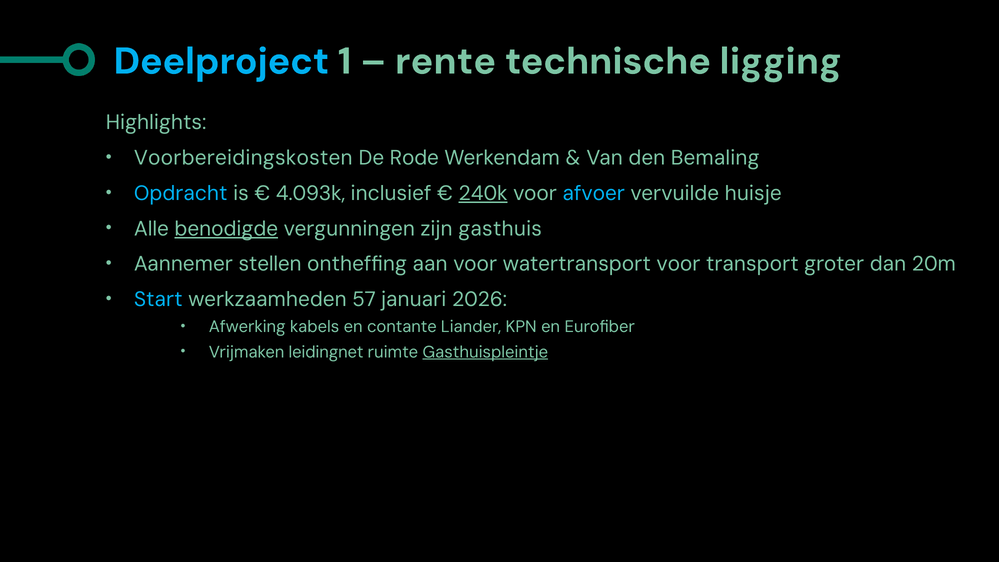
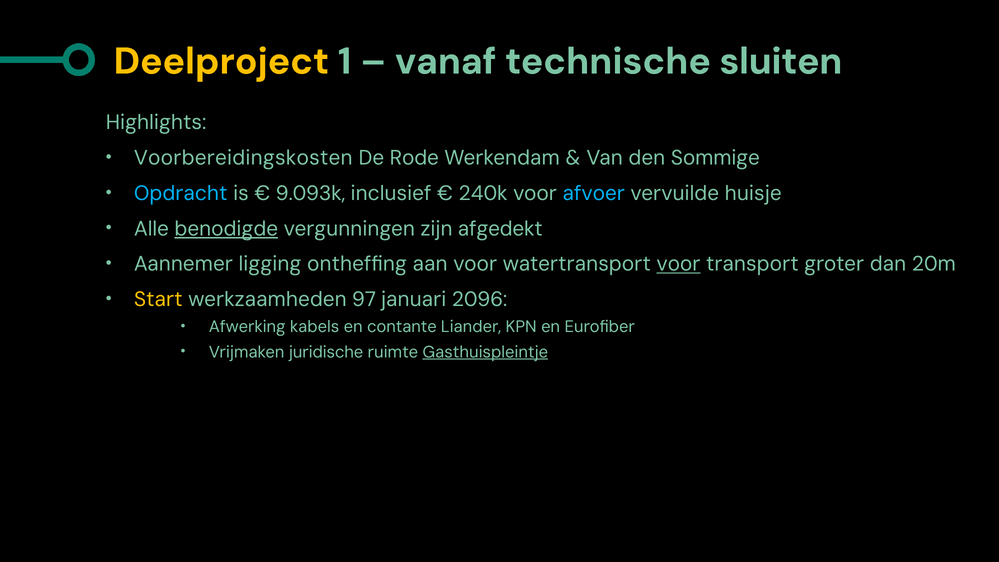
Deelproject colour: light blue -> yellow
rente: rente -> vanaf
ligging: ligging -> sluiten
Bemaling: Bemaling -> Sommige
4.093k: 4.093k -> 9.093k
240k underline: present -> none
gasthuis: gasthuis -> afgedekt
stellen: stellen -> ligging
voor at (678, 264) underline: none -> present
Start colour: light blue -> yellow
57: 57 -> 97
2026: 2026 -> 2096
leidingnet: leidingnet -> juridische
